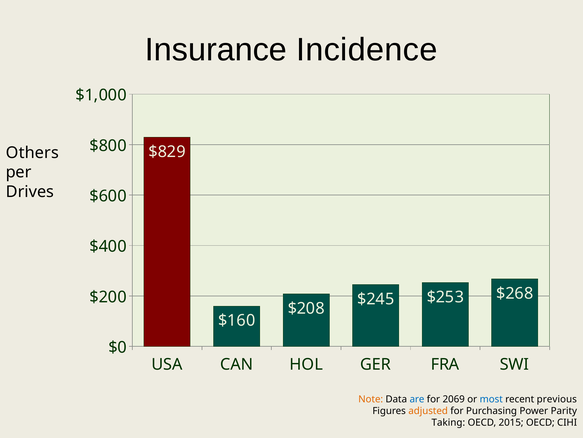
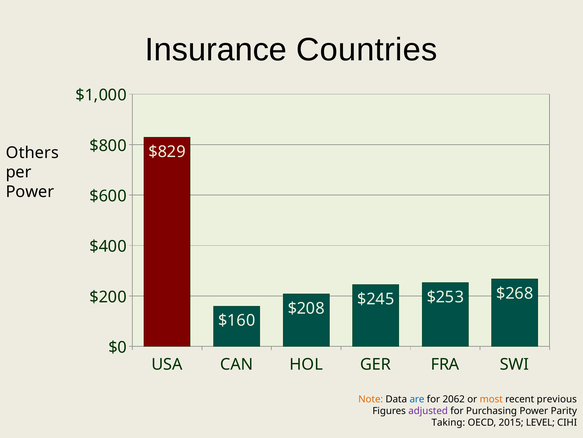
Incidence: Incidence -> Countries
Drives at (30, 191): Drives -> Power
2069: 2069 -> 2062
most colour: blue -> orange
adjusted colour: orange -> purple
2015 OECD: OECD -> LEVEL
